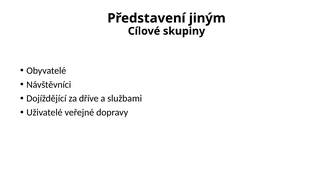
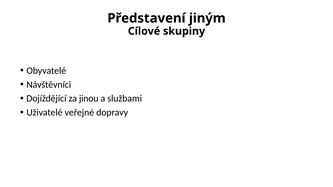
dříve: dříve -> jinou
